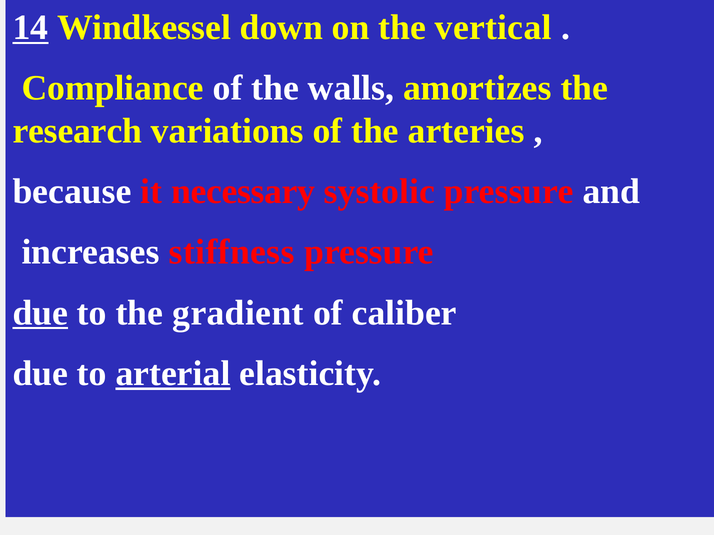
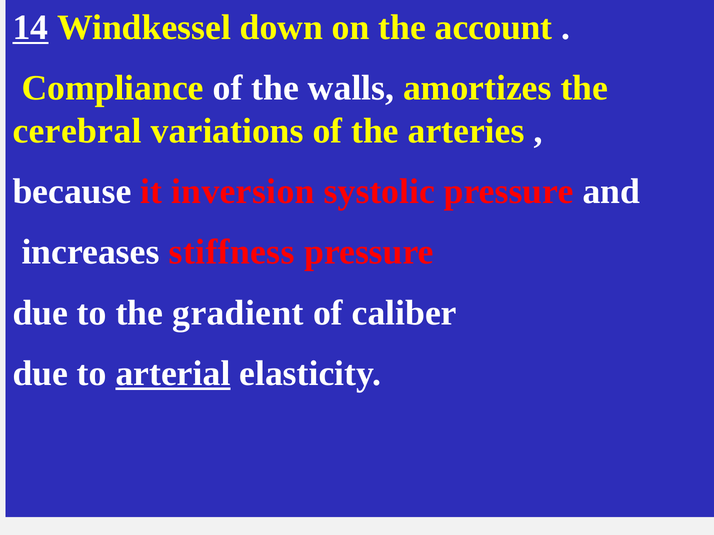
vertical: vertical -> account
research: research -> cerebral
necessary: necessary -> inversion
due at (40, 313) underline: present -> none
